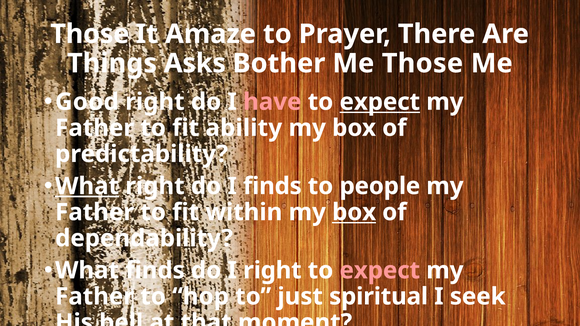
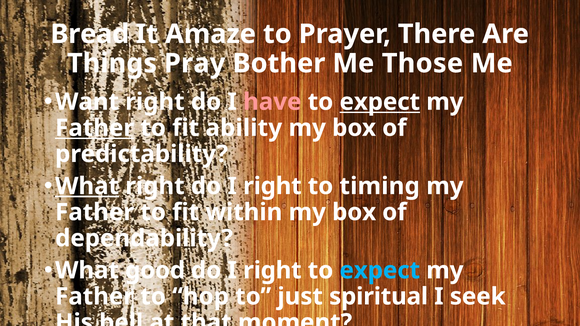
Those at (90, 34): Those -> Bread
Asks: Asks -> Pray
Good: Good -> Want
Father at (95, 128) underline: none -> present
right do I finds: finds -> right
people: people -> timing
box at (354, 212) underline: present -> none
What finds: finds -> good
expect at (380, 271) colour: pink -> light blue
